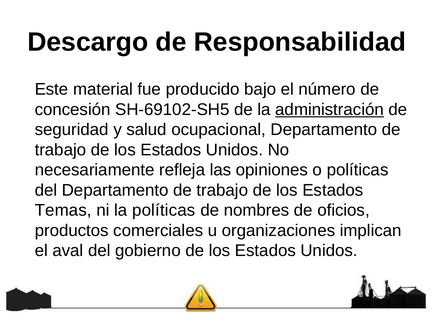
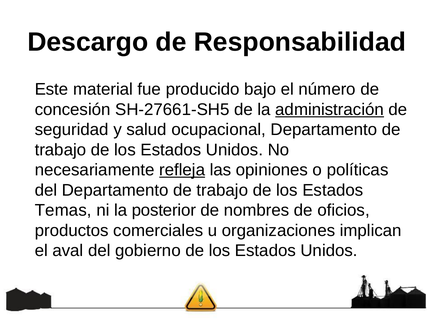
SH-69102-SH5: SH-69102-SH5 -> SH-27661-SH5
refleja underline: none -> present
la políticas: políticas -> posterior
